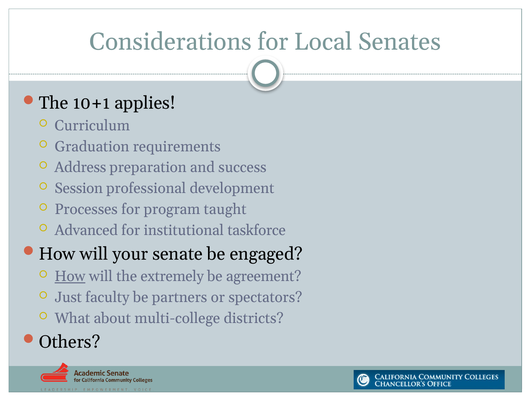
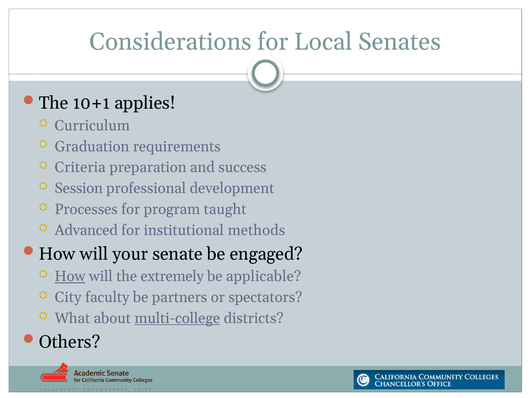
Address: Address -> Criteria
taskforce: taskforce -> methods
agreement: agreement -> applicable
Just: Just -> City
multi-college underline: none -> present
